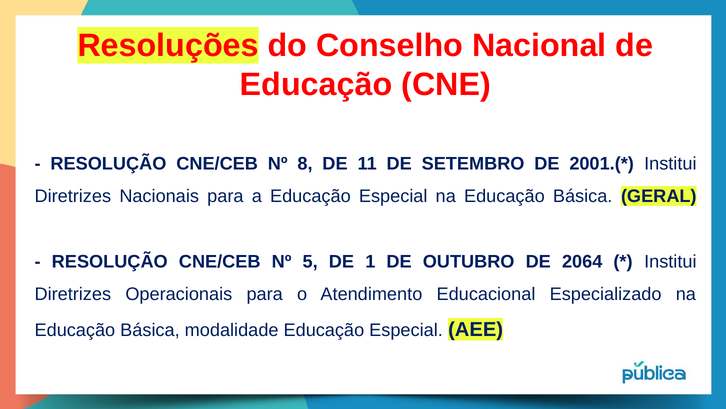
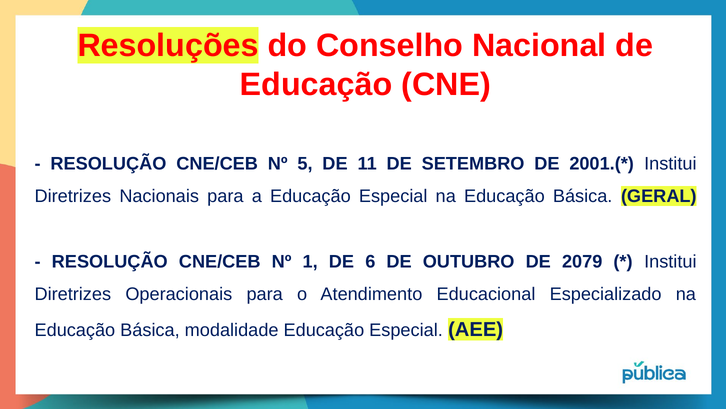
8: 8 -> 5
5: 5 -> 1
1: 1 -> 6
2064: 2064 -> 2079
